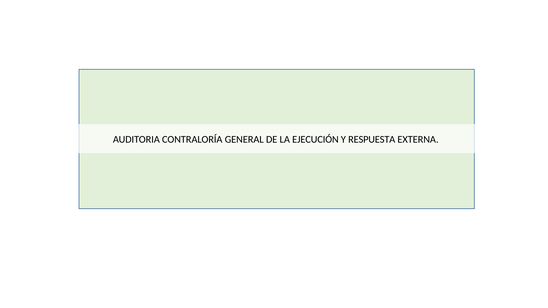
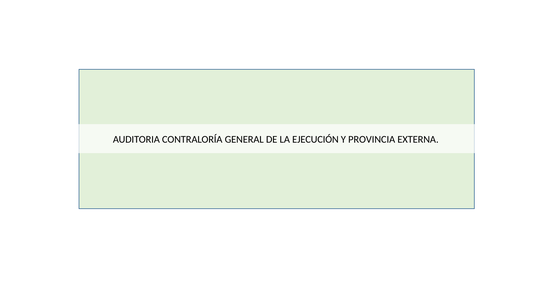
RESPUESTA: RESPUESTA -> PROVINCIA
